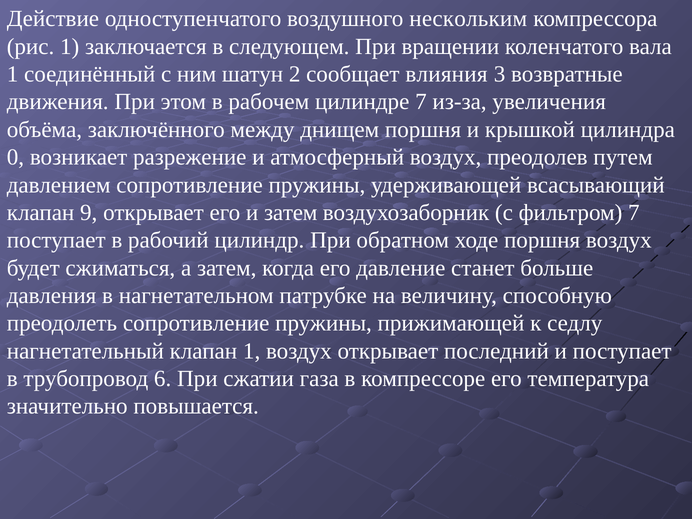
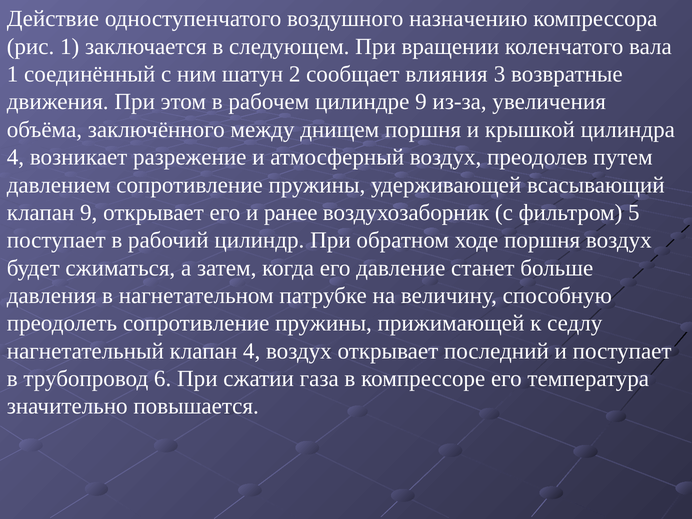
нескольким: нескольким -> назначению
цилиндре 7: 7 -> 9
0 at (15, 157): 0 -> 4
и затем: затем -> ранее
фильтром 7: 7 -> 5
клапан 1: 1 -> 4
